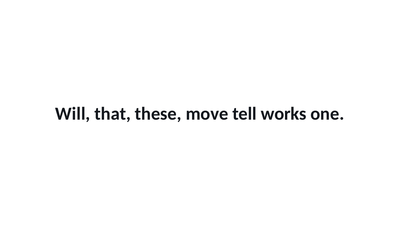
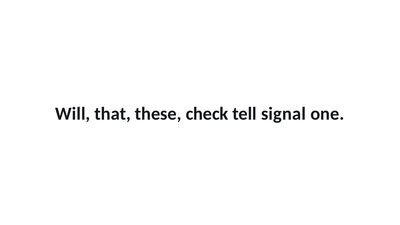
move: move -> check
works: works -> signal
